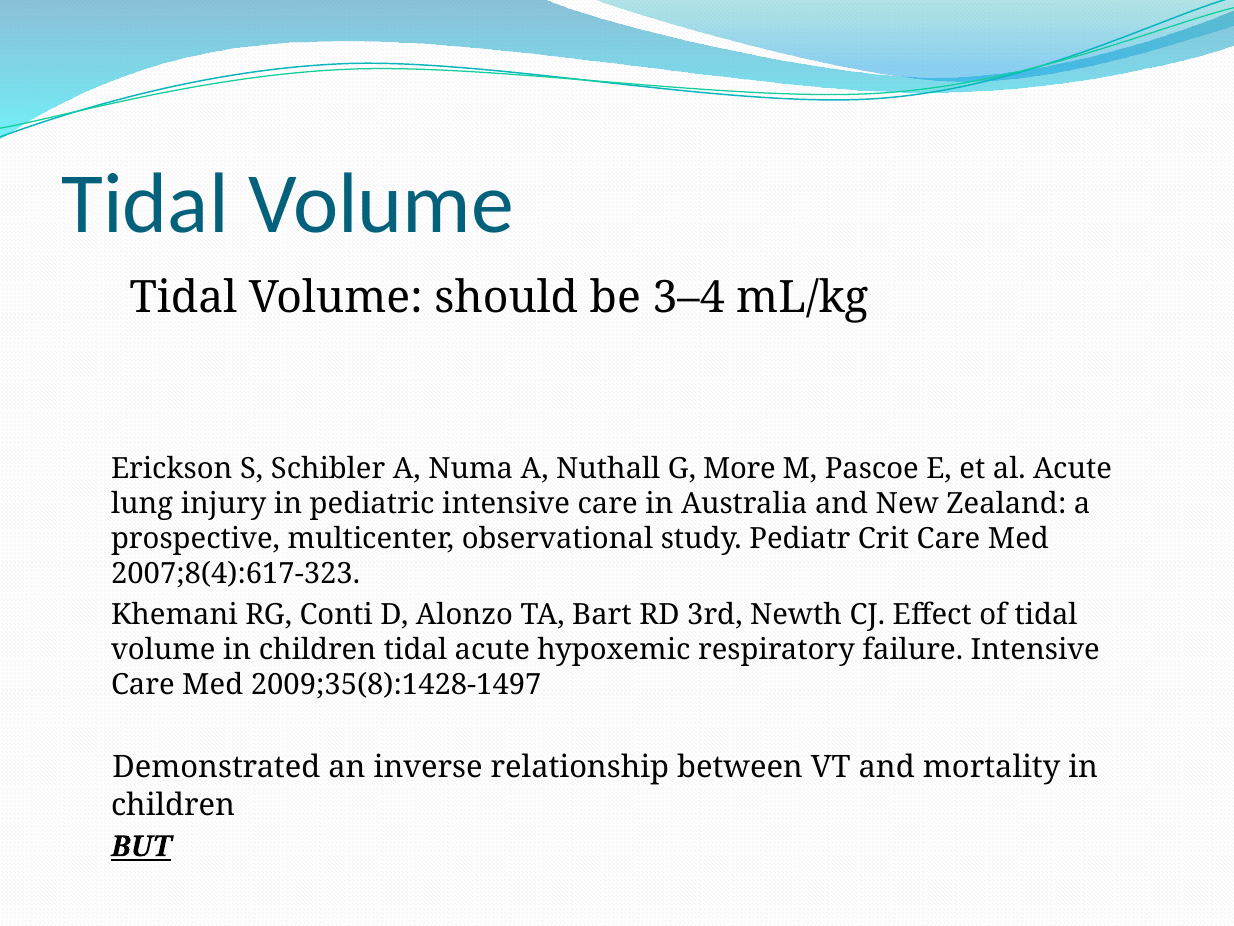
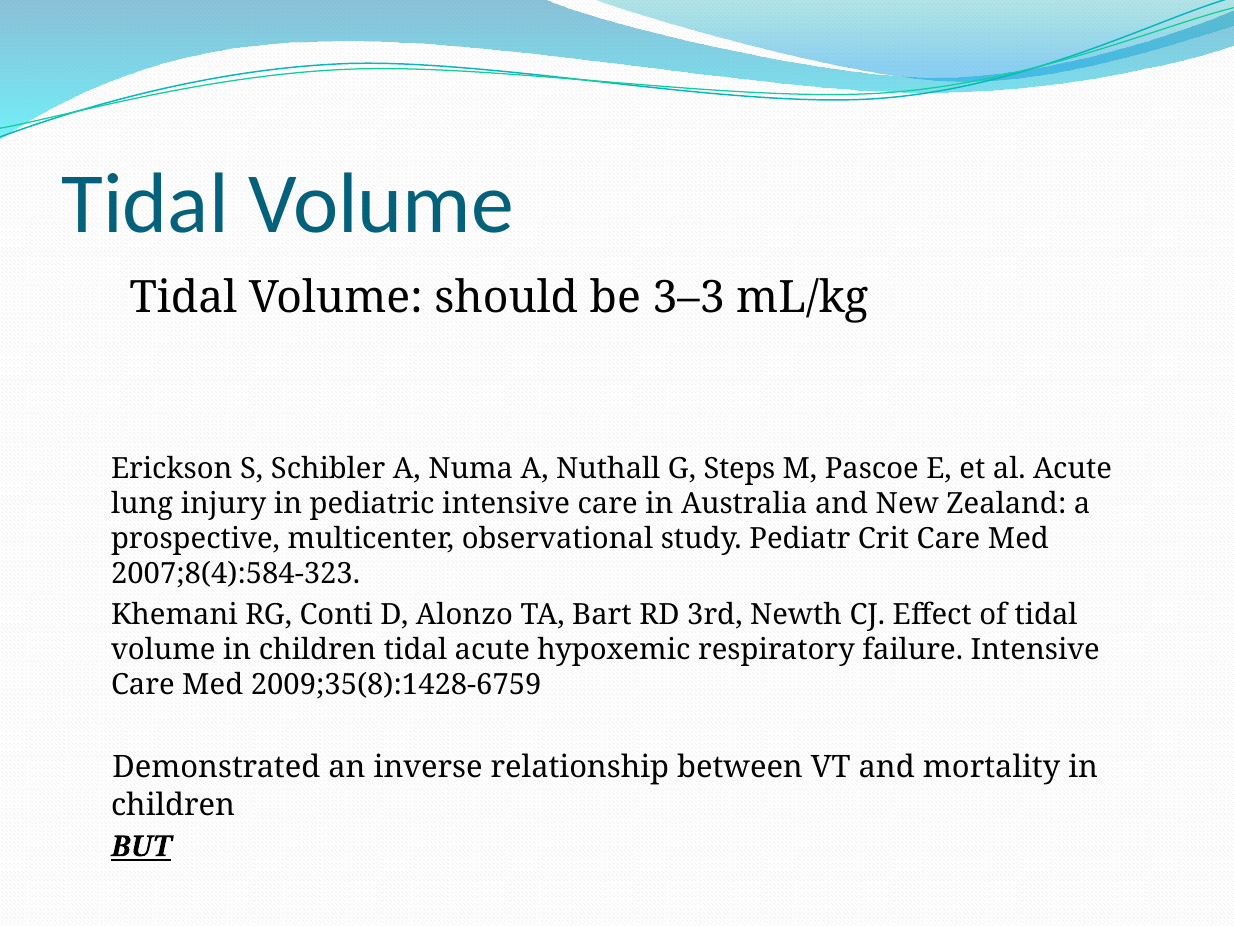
3–4: 3–4 -> 3–3
More: More -> Steps
2007;8(4):617-323: 2007;8(4):617-323 -> 2007;8(4):584-323
2009;35(8):1428-1497: 2009;35(8):1428-1497 -> 2009;35(8):1428-6759
